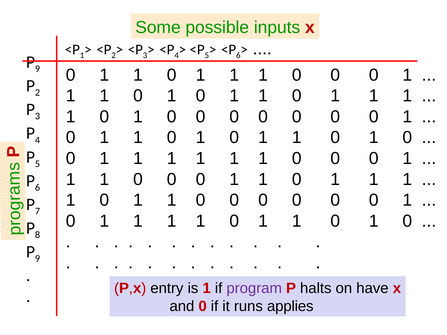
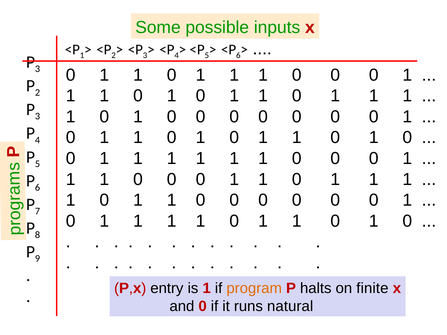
9 at (37, 69): 9 -> 3
program colour: purple -> orange
have: have -> finite
applies: applies -> natural
